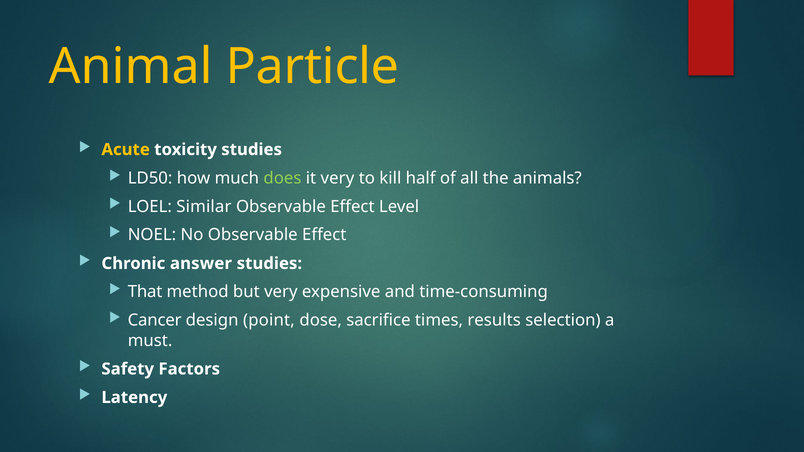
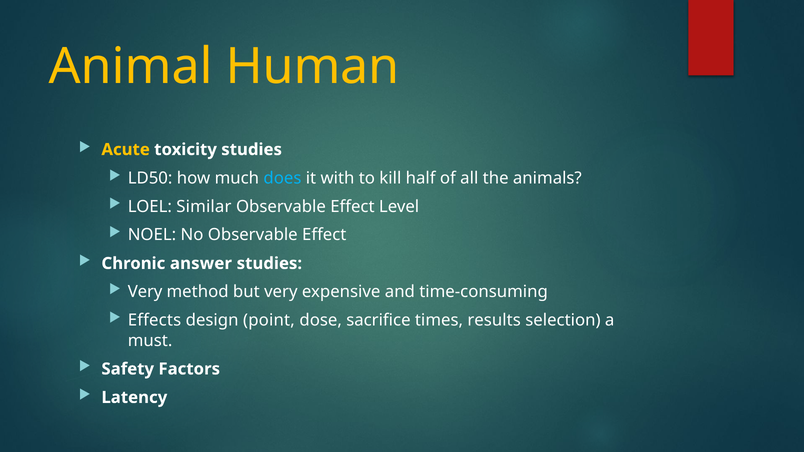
Particle: Particle -> Human
does colour: light green -> light blue
it very: very -> with
That at (145, 292): That -> Very
Cancer: Cancer -> Effects
